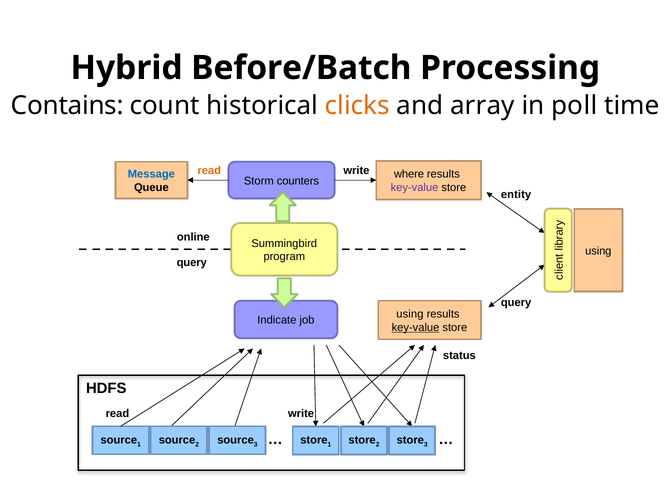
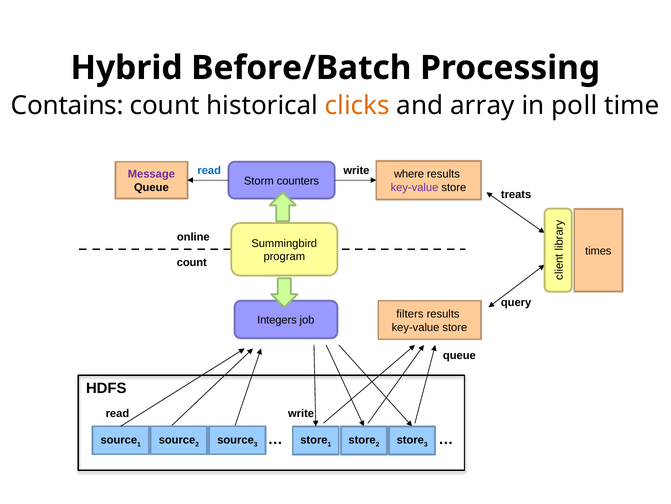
read at (209, 171) colour: orange -> blue
Message colour: blue -> purple
entity: entity -> treats
using at (598, 251): using -> times
query at (192, 262): query -> count
using at (410, 314): using -> filters
Indicate: Indicate -> Integers
key-value at (416, 327) underline: present -> none
status at (459, 355): status -> queue
